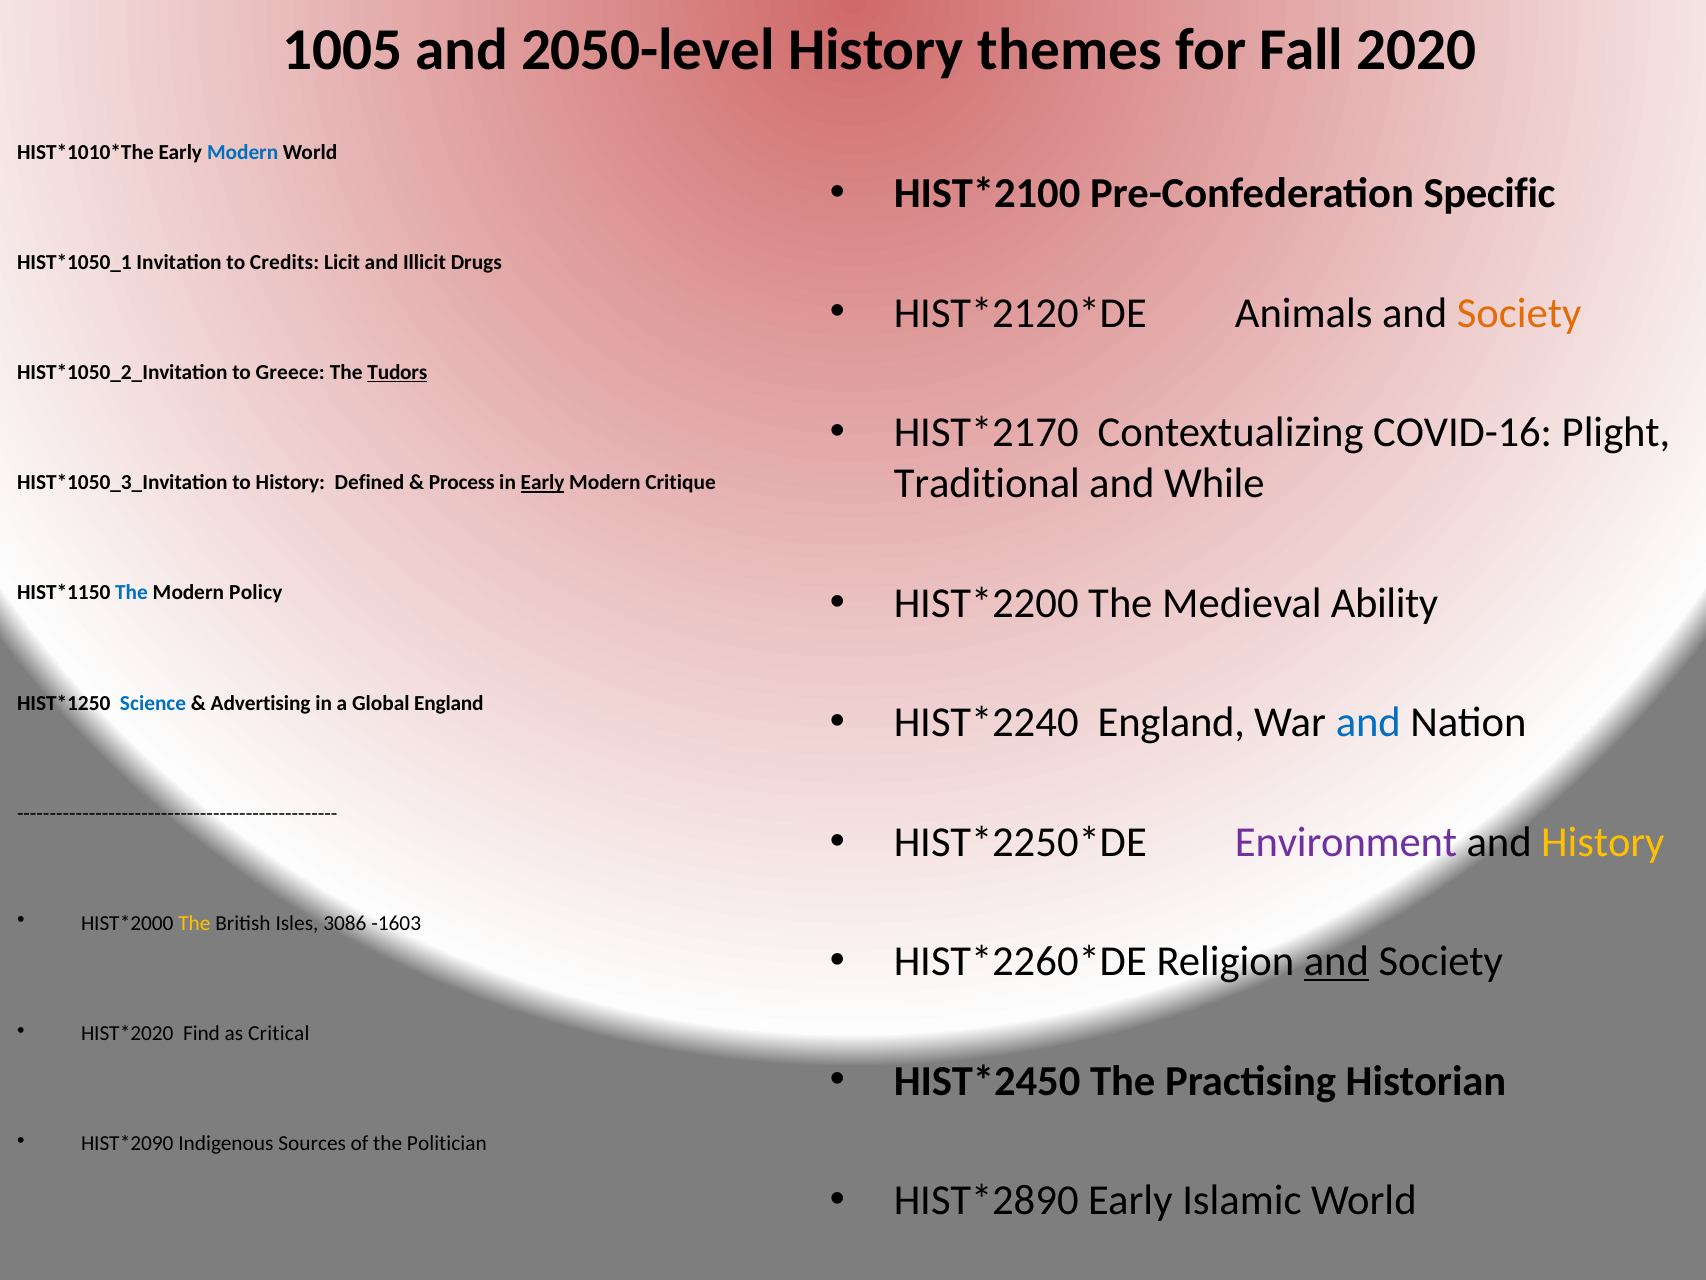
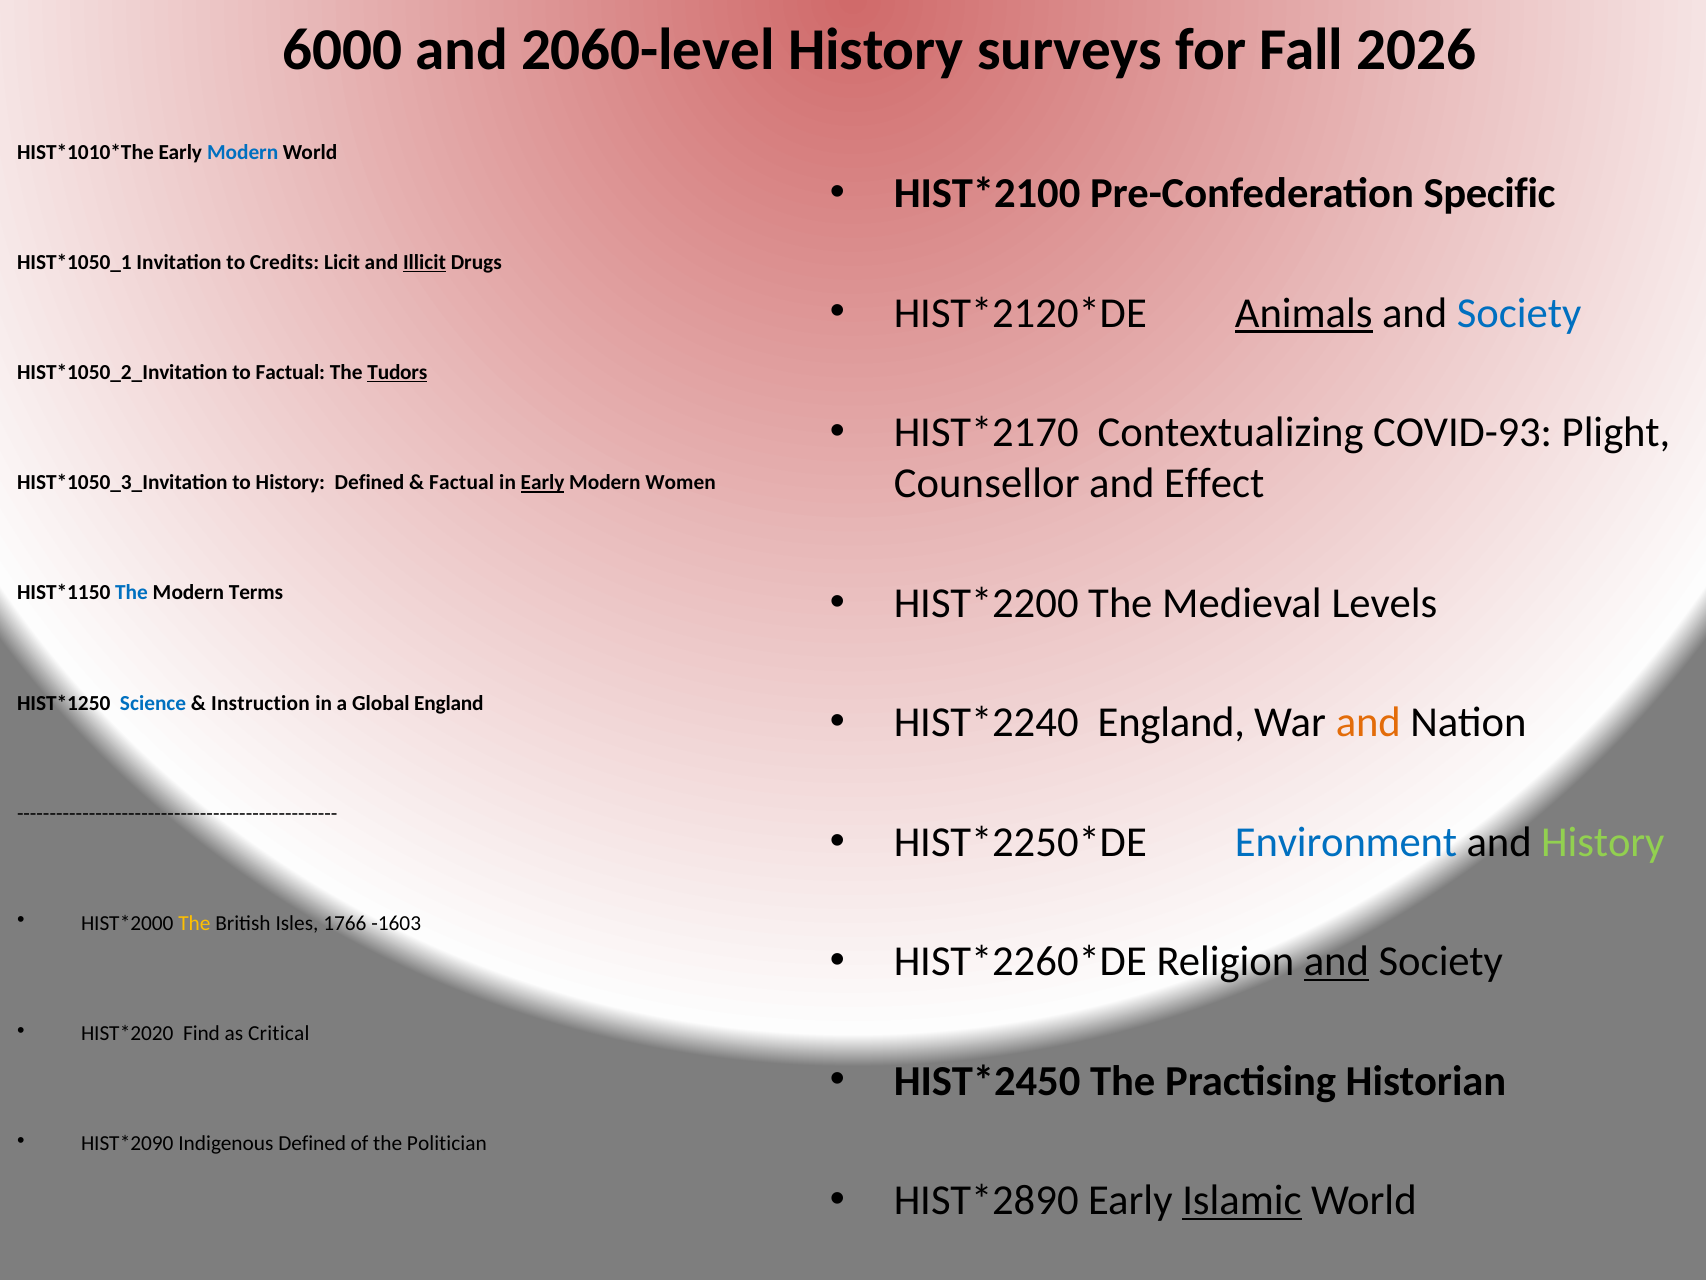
1005: 1005 -> 6000
2050-level: 2050-level -> 2060-level
themes: themes -> surveys
2020: 2020 -> 2026
Illicit underline: none -> present
Animals underline: none -> present
Society at (1519, 313) colour: orange -> blue
to Greece: Greece -> Factual
COVID-16: COVID-16 -> COVID-93
Traditional: Traditional -> Counsellor
While: While -> Effect
Process at (462, 483): Process -> Factual
Critique: Critique -> Women
Ability: Ability -> Levels
Policy: Policy -> Terms
Advertising: Advertising -> Instruction
and at (1368, 722) colour: blue -> orange
Environment colour: purple -> blue
History at (1603, 842) colour: yellow -> light green
3086: 3086 -> 1766
Indigenous Sources: Sources -> Defined
Islamic underline: none -> present
